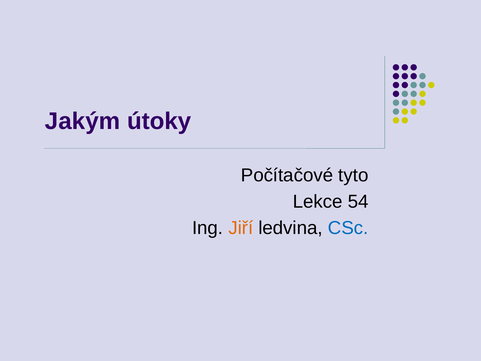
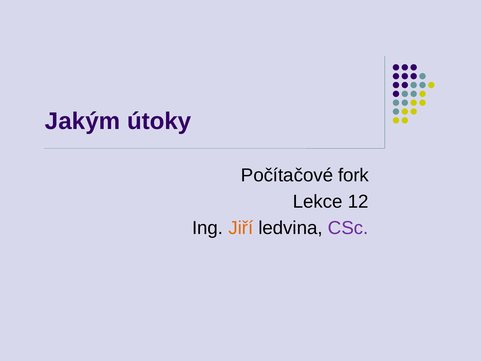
tyto: tyto -> fork
54: 54 -> 12
CSc colour: blue -> purple
